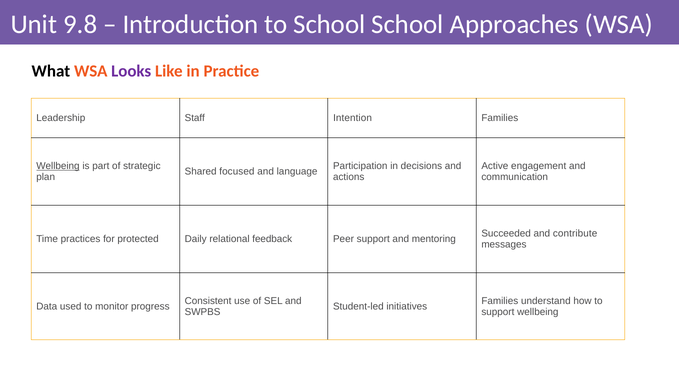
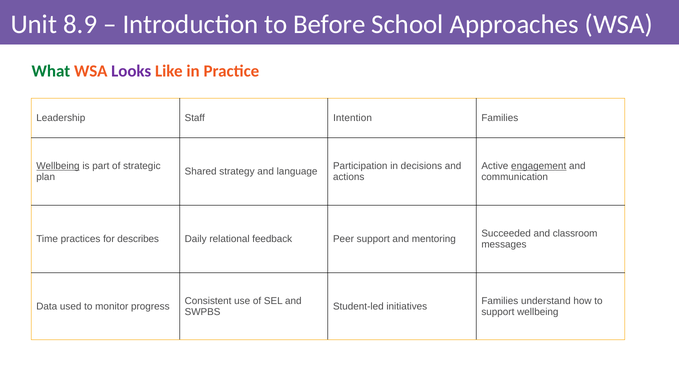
9.8: 9.8 -> 8.9
to School: School -> Before
What colour: black -> green
engagement underline: none -> present
focused: focused -> strategy
contribute: contribute -> classroom
protected: protected -> describes
